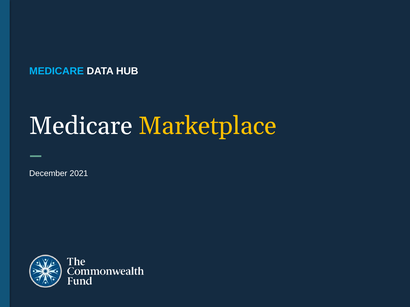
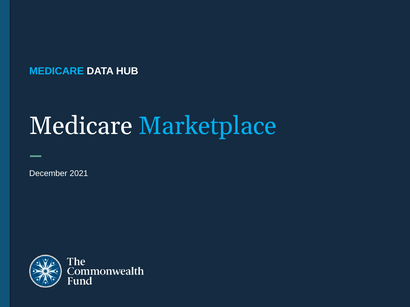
Marketplace colour: yellow -> light blue
